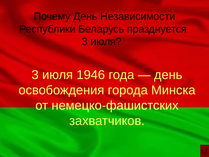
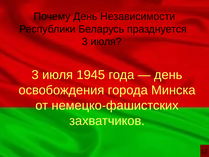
1946: 1946 -> 1945
